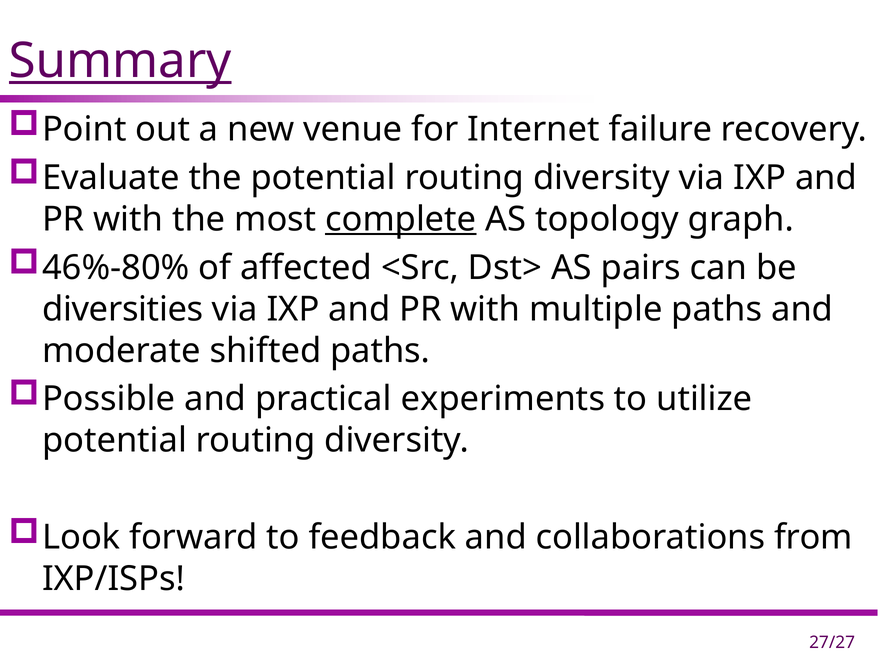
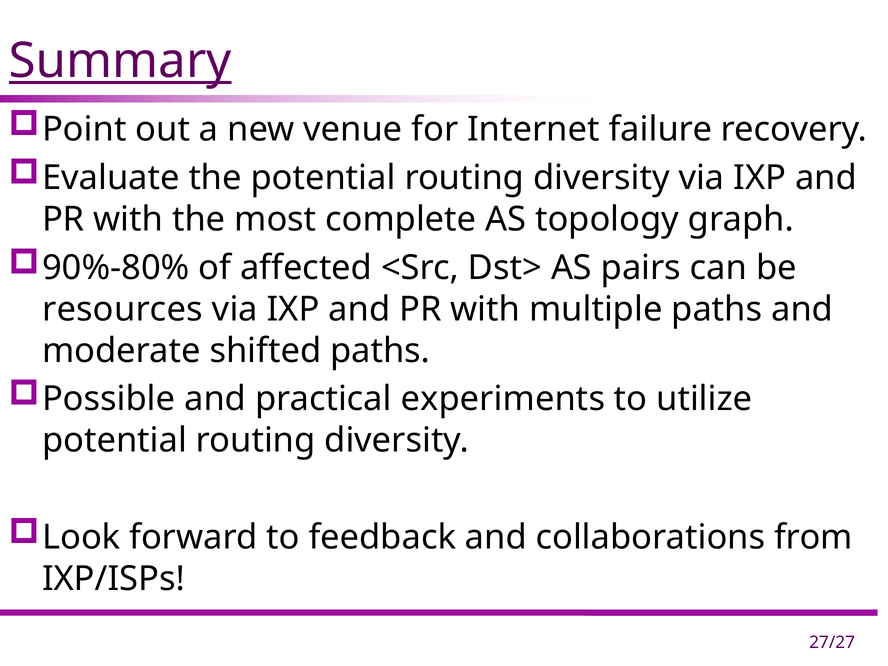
complete underline: present -> none
46%-80%: 46%-80% -> 90%-80%
diversities: diversities -> resources
